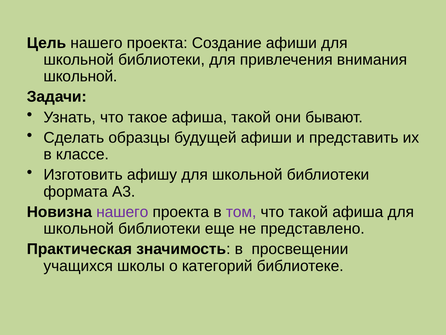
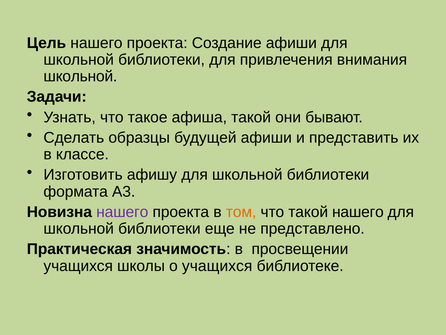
том colour: purple -> orange
такой афиша: афиша -> нашего
о категорий: категорий -> учащихся
